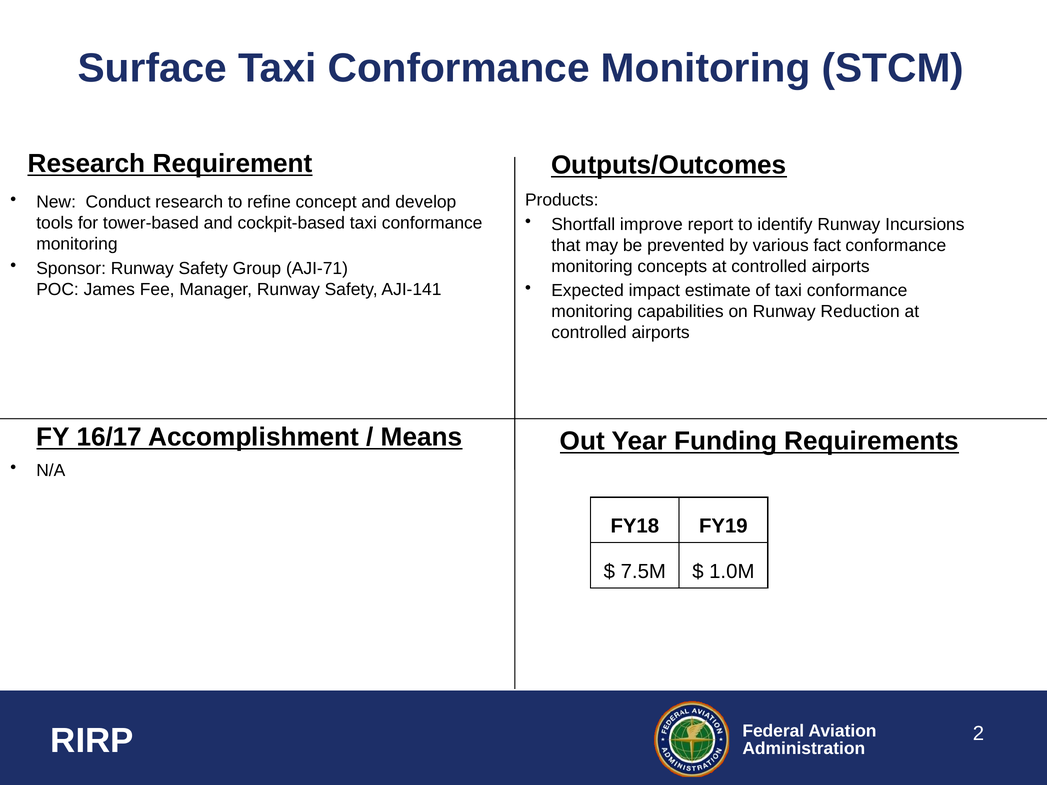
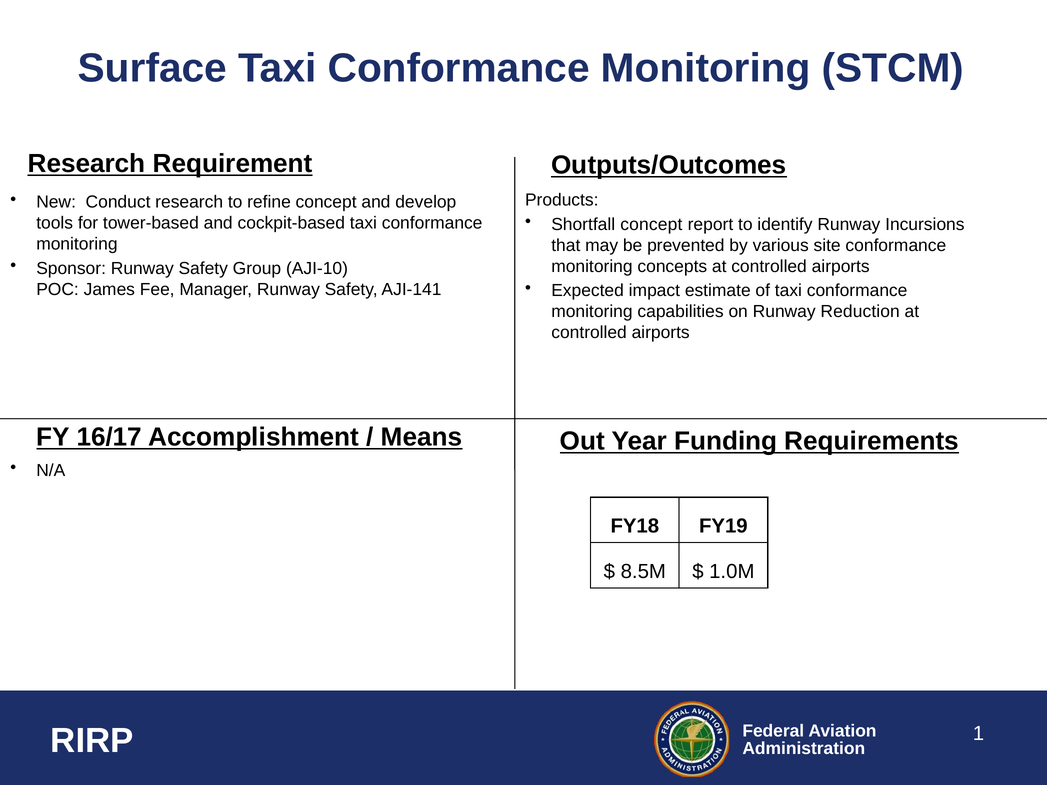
Shortfall improve: improve -> concept
fact: fact -> site
AJI-71: AJI-71 -> AJI-10
7.5M: 7.5M -> 8.5M
2: 2 -> 1
